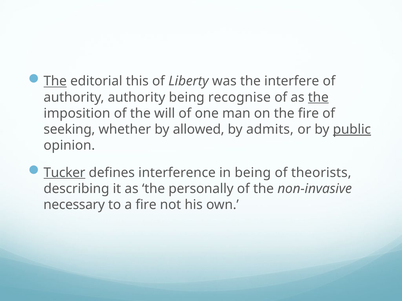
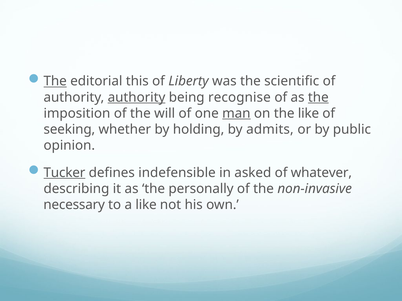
interfere: interfere -> scientific
authority at (137, 97) underline: none -> present
man underline: none -> present
the fire: fire -> like
allowed: allowed -> holding
public underline: present -> none
interference: interference -> indefensible
in being: being -> asked
theorists: theorists -> whatever
a fire: fire -> like
